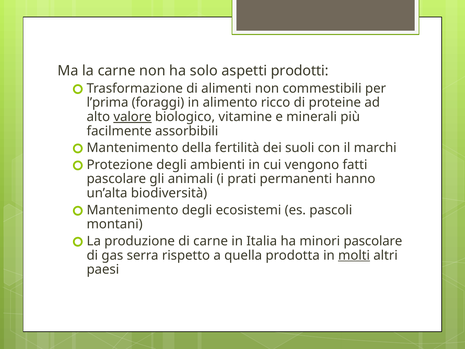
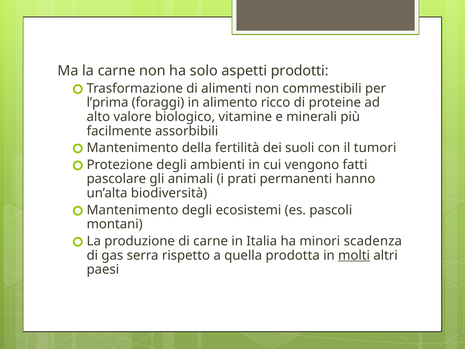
valore underline: present -> none
marchi: marchi -> tumori
minori pascolare: pascolare -> scadenza
